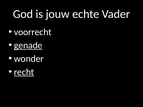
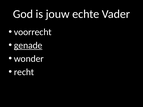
recht underline: present -> none
